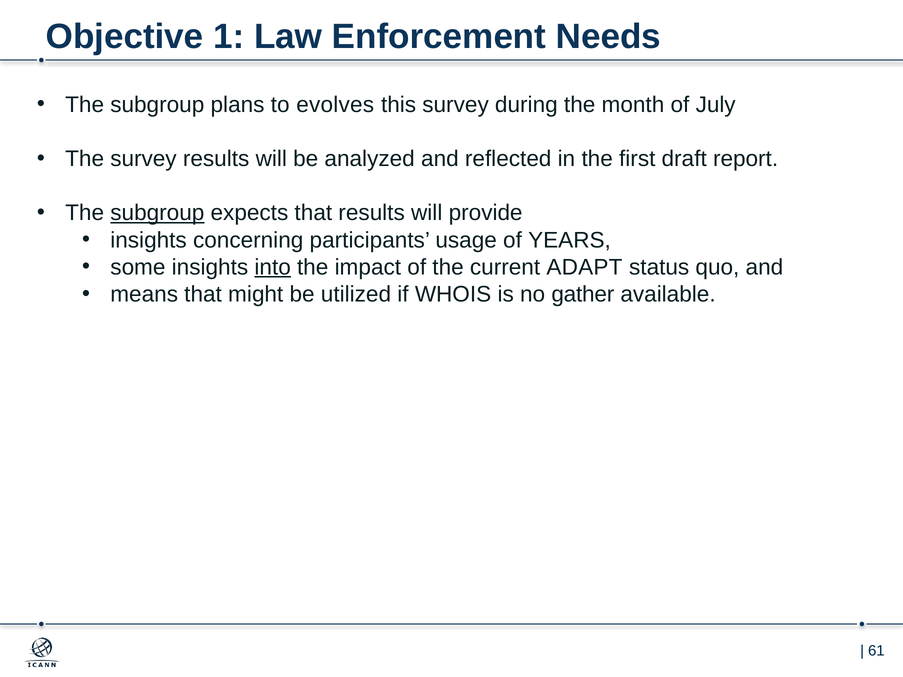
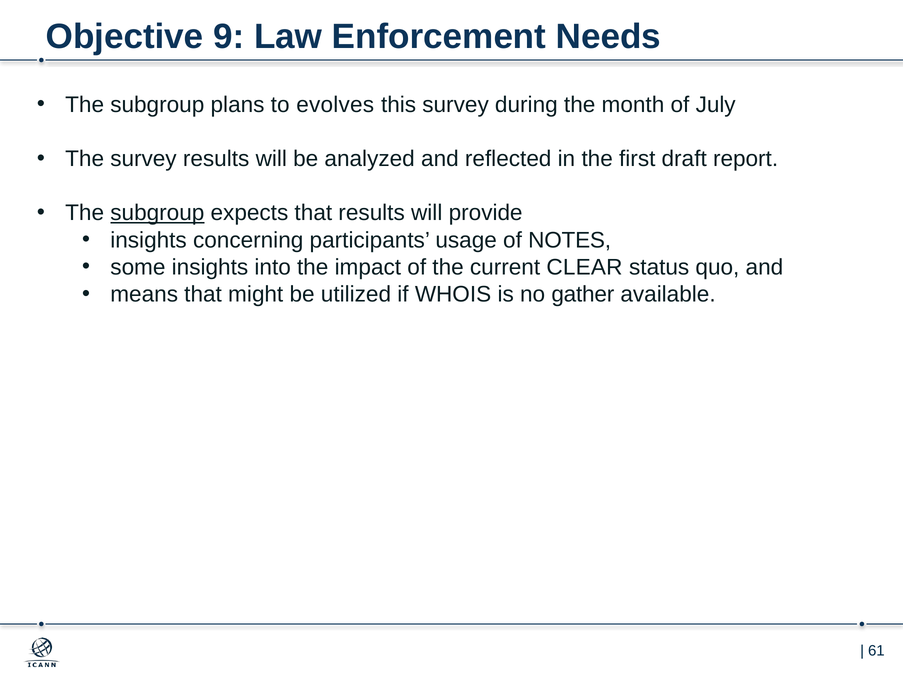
1: 1 -> 9
YEARS: YEARS -> NOTES
into underline: present -> none
ADAPT: ADAPT -> CLEAR
